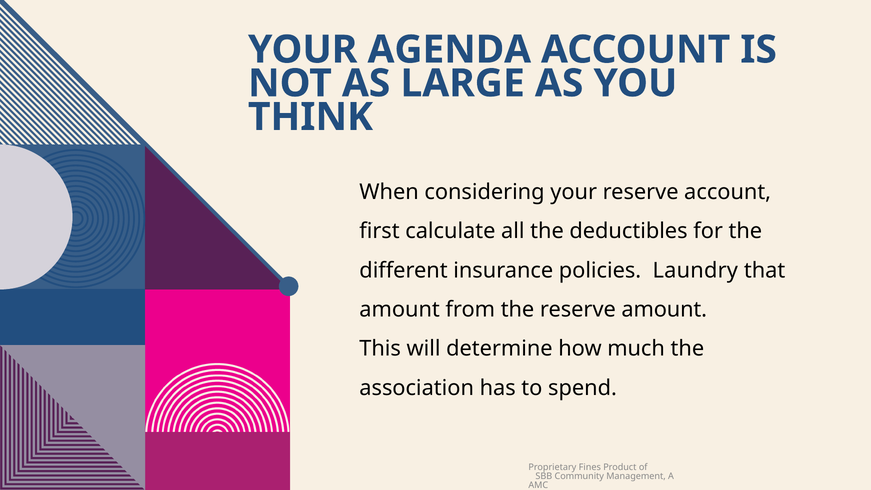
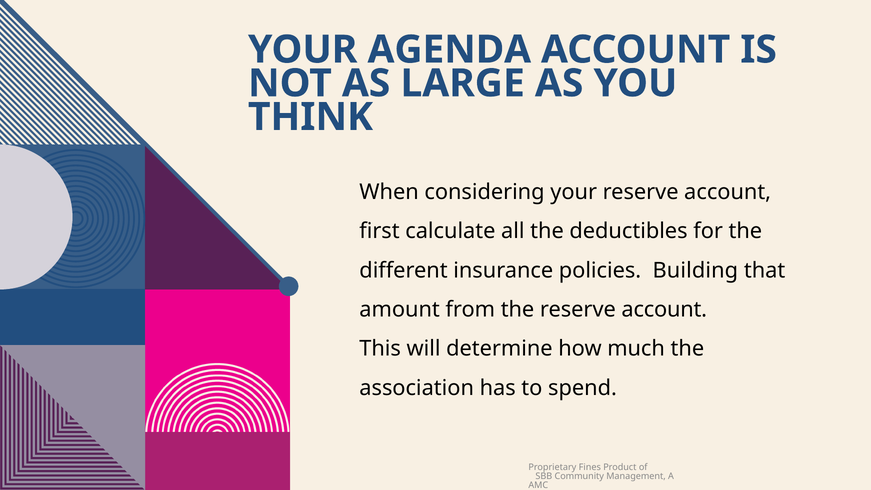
Laundry: Laundry -> Building
the reserve amount: amount -> account
